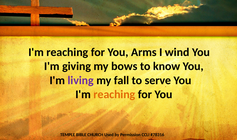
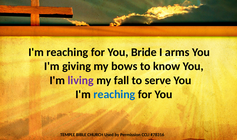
Arms: Arms -> Bride
wind: wind -> arms
reaching at (114, 95) colour: orange -> blue
